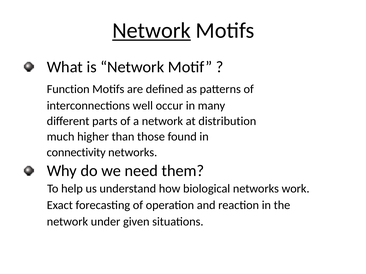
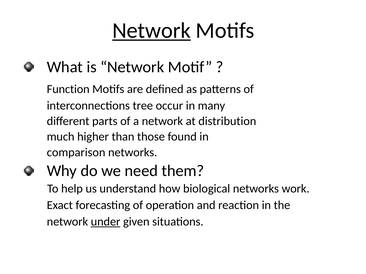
well: well -> tree
connectivity: connectivity -> comparison
under underline: none -> present
